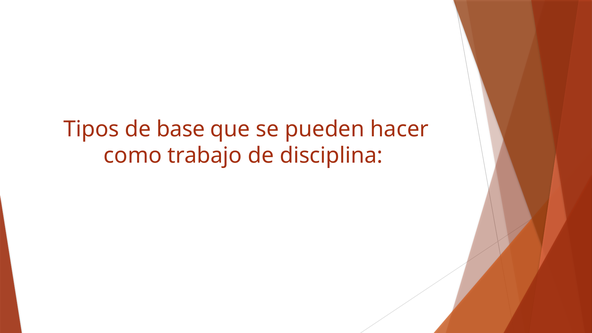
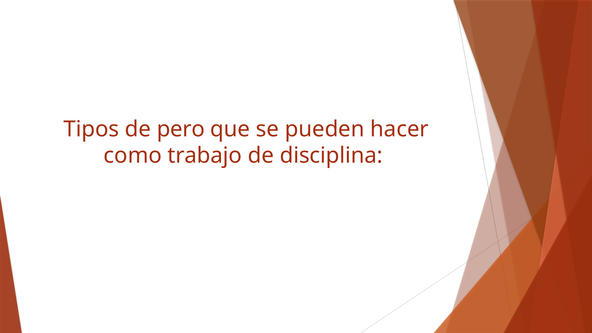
base: base -> pero
